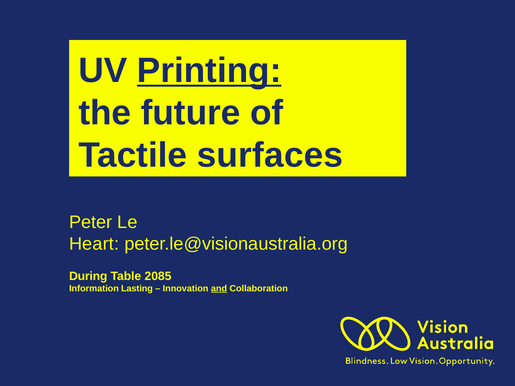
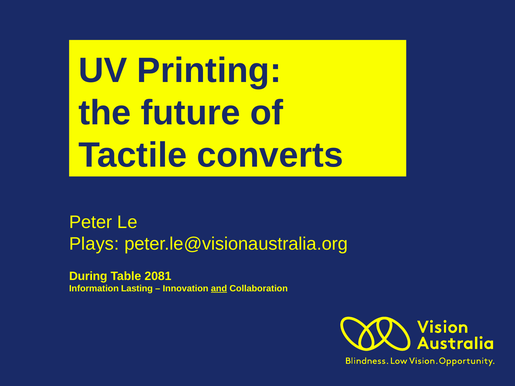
Printing underline: present -> none
surfaces: surfaces -> converts
Heart: Heart -> Plays
2085: 2085 -> 2081
